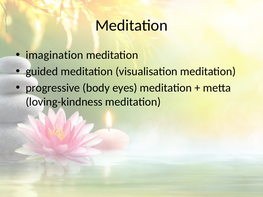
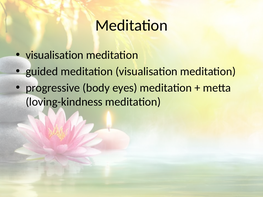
imagination at (54, 55): imagination -> visualisation
